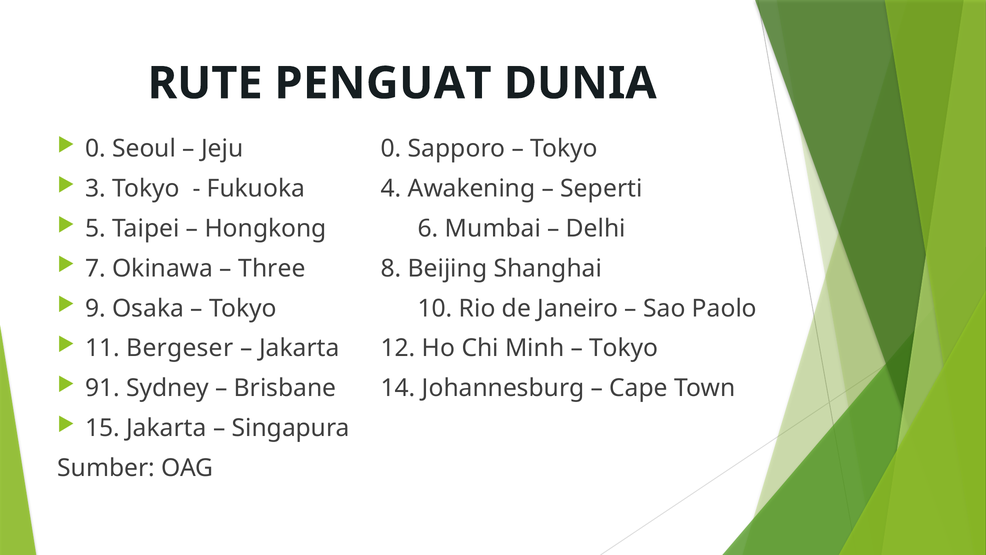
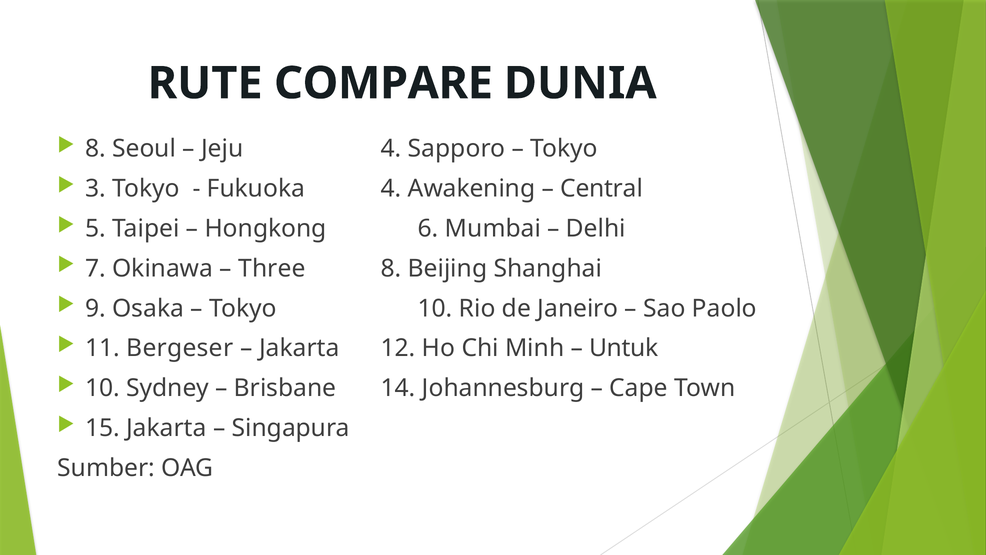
PENGUAT: PENGUAT -> COMPARE
0 at (95, 149): 0 -> 8
Jeju 0: 0 -> 4
Seperti: Seperti -> Central
Tokyo at (624, 348): Tokyo -> Untuk
91 at (102, 388): 91 -> 10
